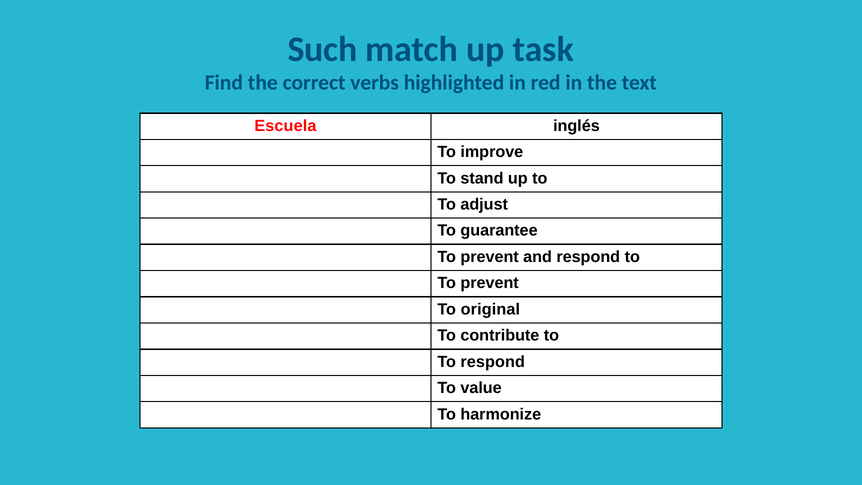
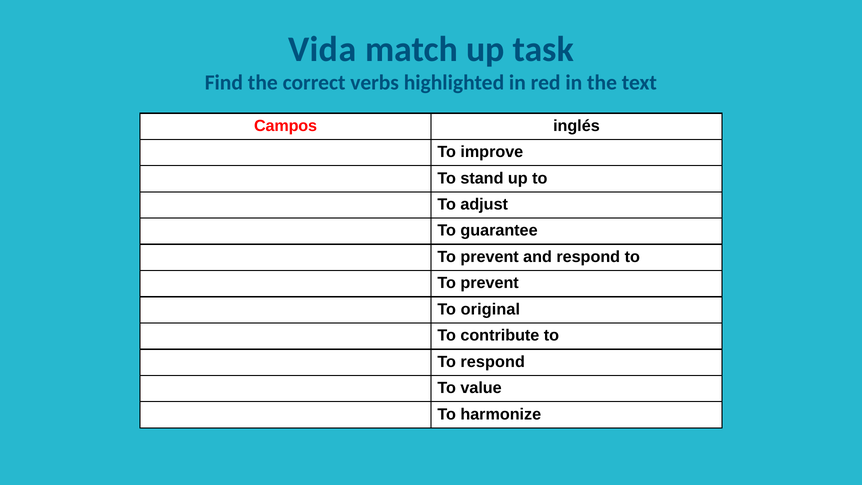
Such: Such -> Vida
Escuela: Escuela -> Campos
